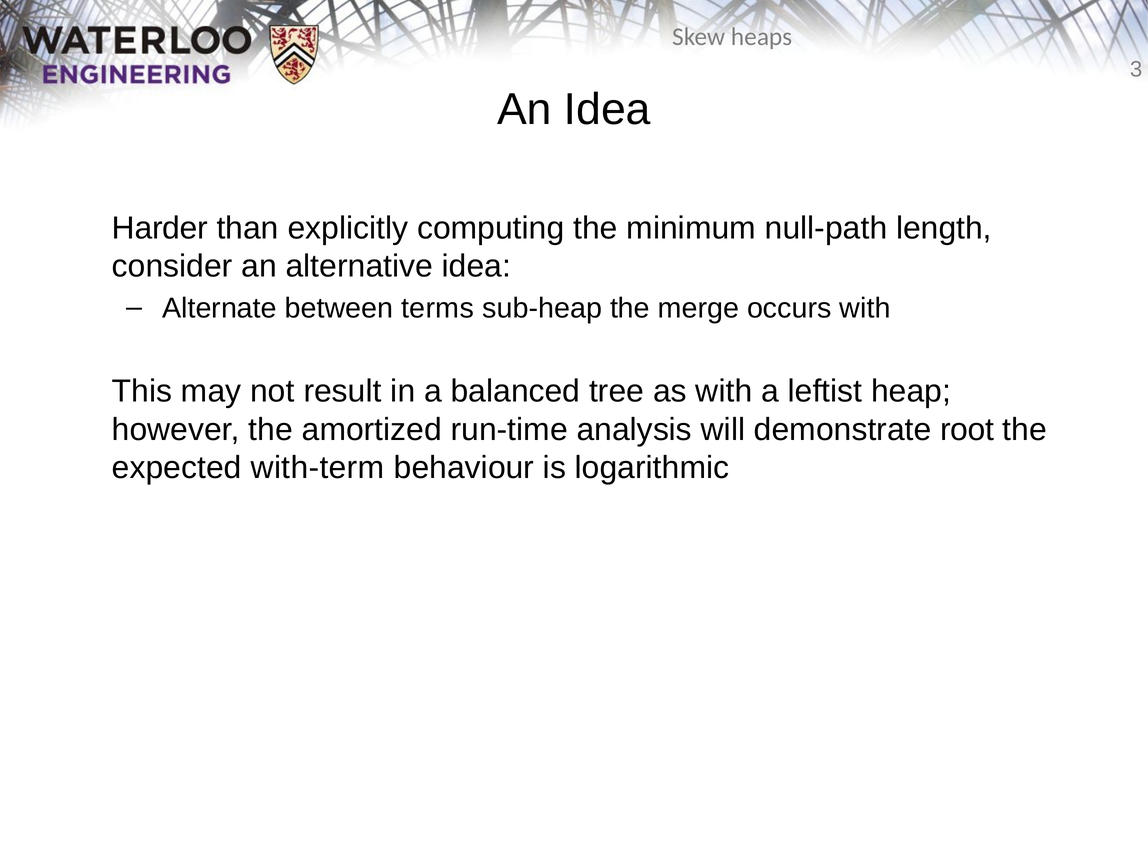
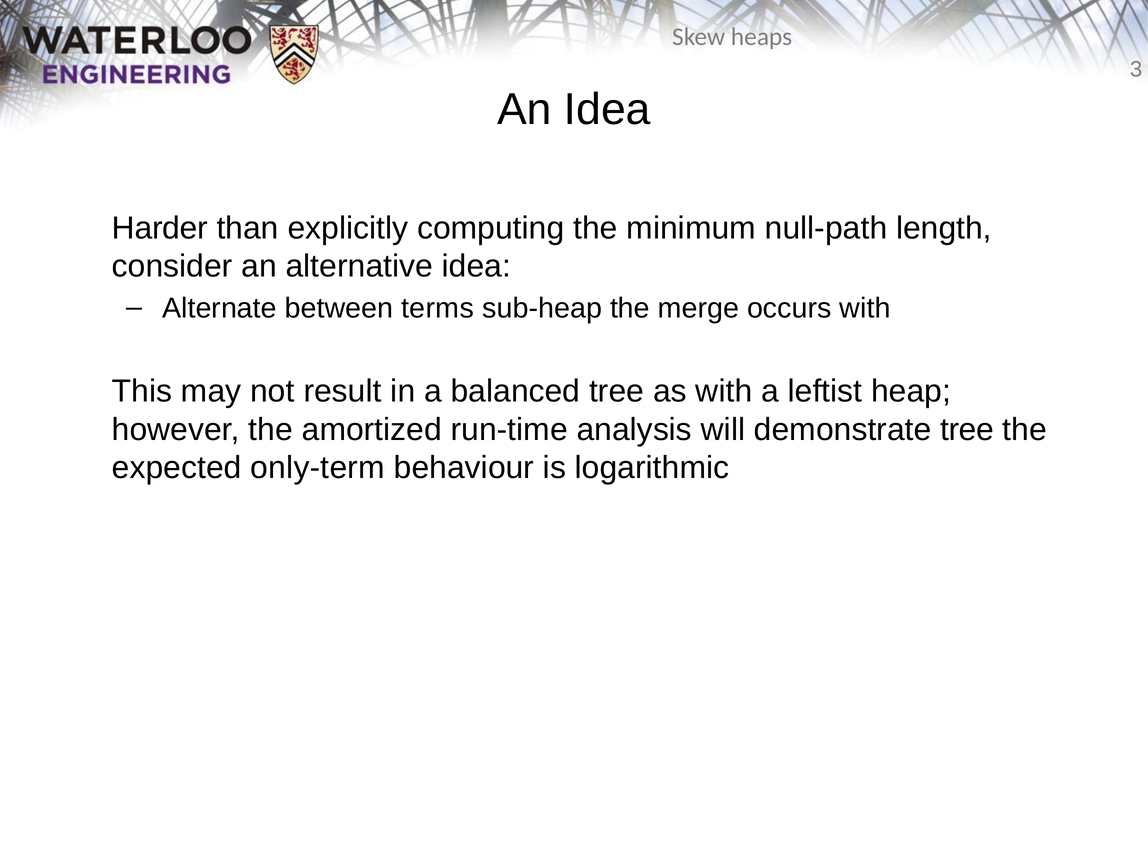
demonstrate root: root -> tree
with-term: with-term -> only-term
